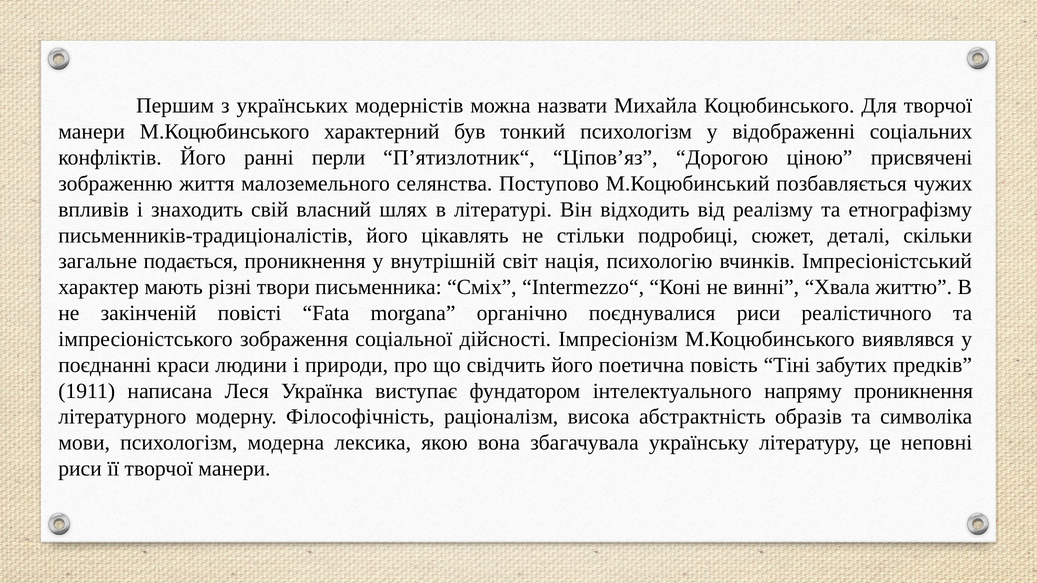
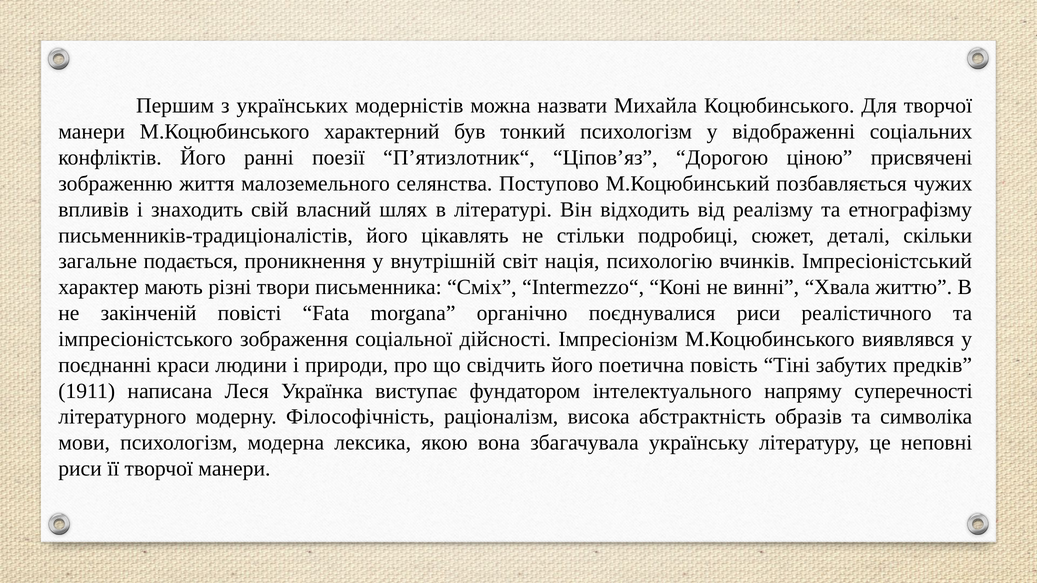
перли: перли -> поезії
напряму проникнення: проникнення -> суперечності
